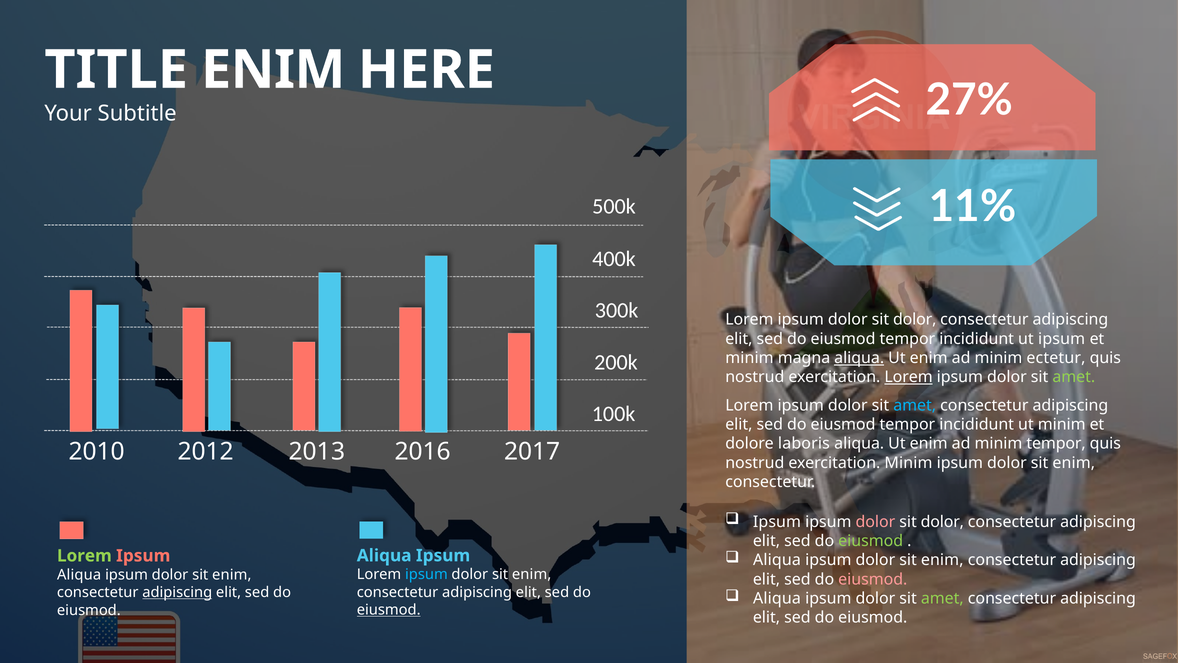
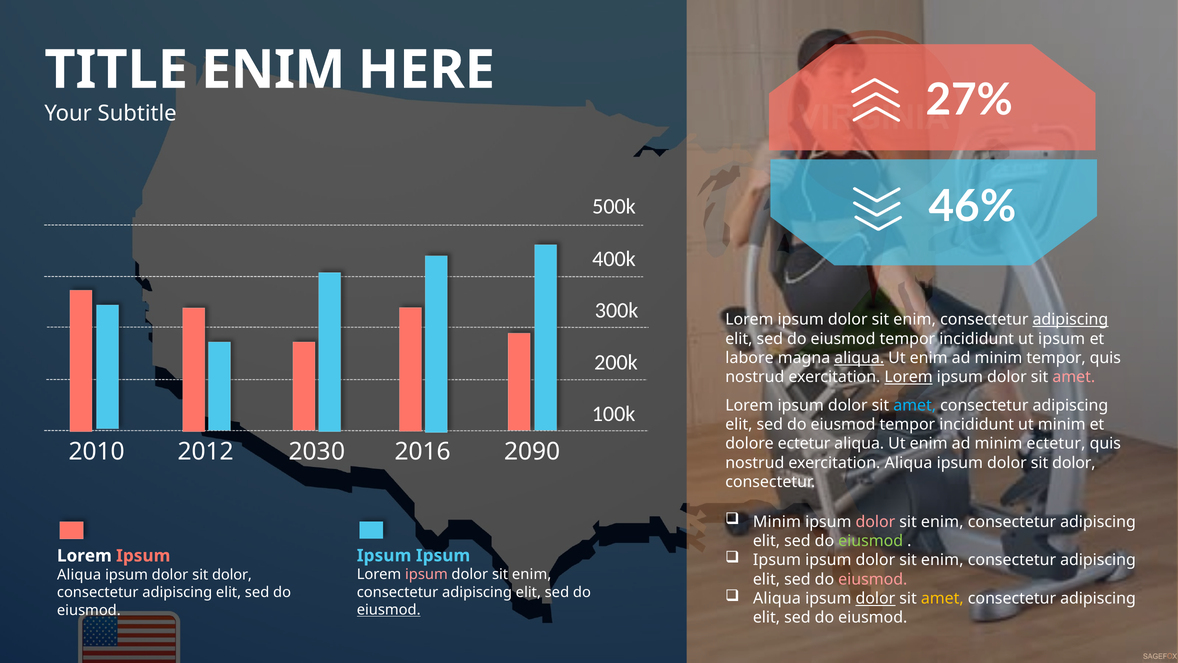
11%: 11% -> 46%
dolor at (915, 320): dolor -> enim
adipiscing at (1070, 320) underline: none -> present
minim at (750, 358): minim -> labore
minim ectetur: ectetur -> tempor
amet at (1074, 377) colour: light green -> pink
dolore laboris: laboris -> ectetur
minim tempor: tempor -> ectetur
2013: 2013 -> 2030
2017: 2017 -> 2090
exercitation Minim: Minim -> Aliqua
enim at (1074, 462): enim -> dolor
Ipsum at (777, 521): Ipsum -> Minim
dolor at (942, 521): dolor -> enim
Aliqua at (777, 560): Aliqua -> Ipsum
Aliqua at (384, 555): Aliqua -> Ipsum
Lorem at (84, 555) colour: light green -> white
ipsum at (426, 574) colour: light blue -> pink
enim at (232, 574): enim -> dolor
adipiscing at (177, 592) underline: present -> none
dolor at (875, 598) underline: none -> present
amet at (942, 598) colour: light green -> yellow
